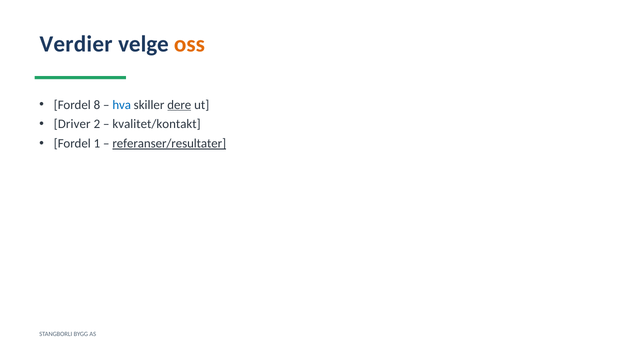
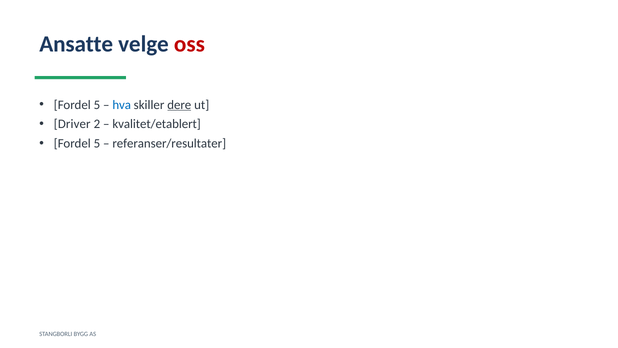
Verdier: Verdier -> Ansatte
oss colour: orange -> red
8 at (97, 105): 8 -> 5
kvalitet/kontakt: kvalitet/kontakt -> kvalitet/etablert
1 at (97, 143): 1 -> 5
referanser/resultater underline: present -> none
